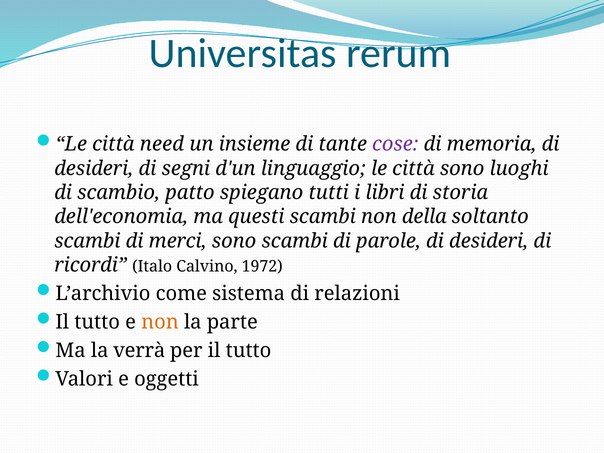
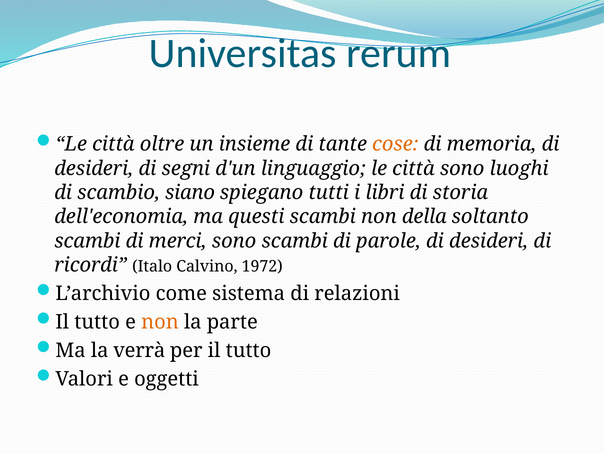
need: need -> oltre
cose colour: purple -> orange
patto: patto -> siano
